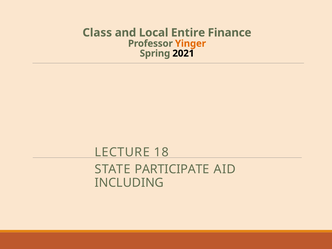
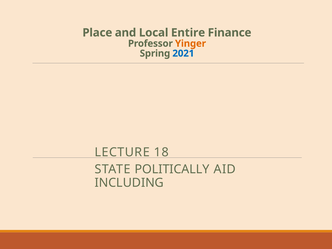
Class: Class -> Place
2021 colour: black -> blue
PARTICIPATE: PARTICIPATE -> POLITICALLY
